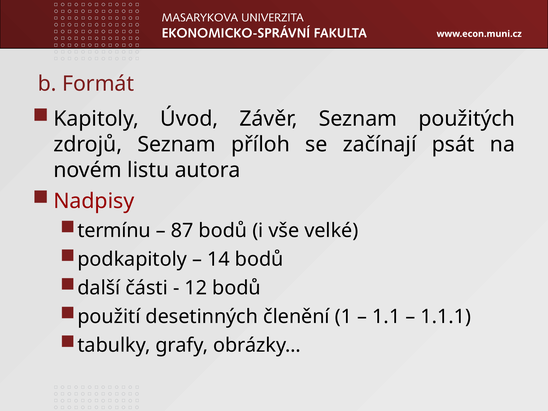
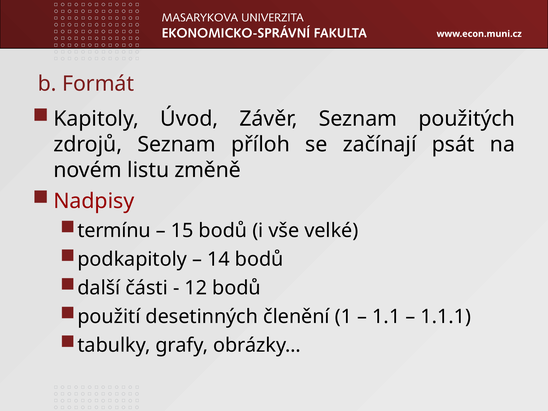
autora: autora -> změně
87: 87 -> 15
